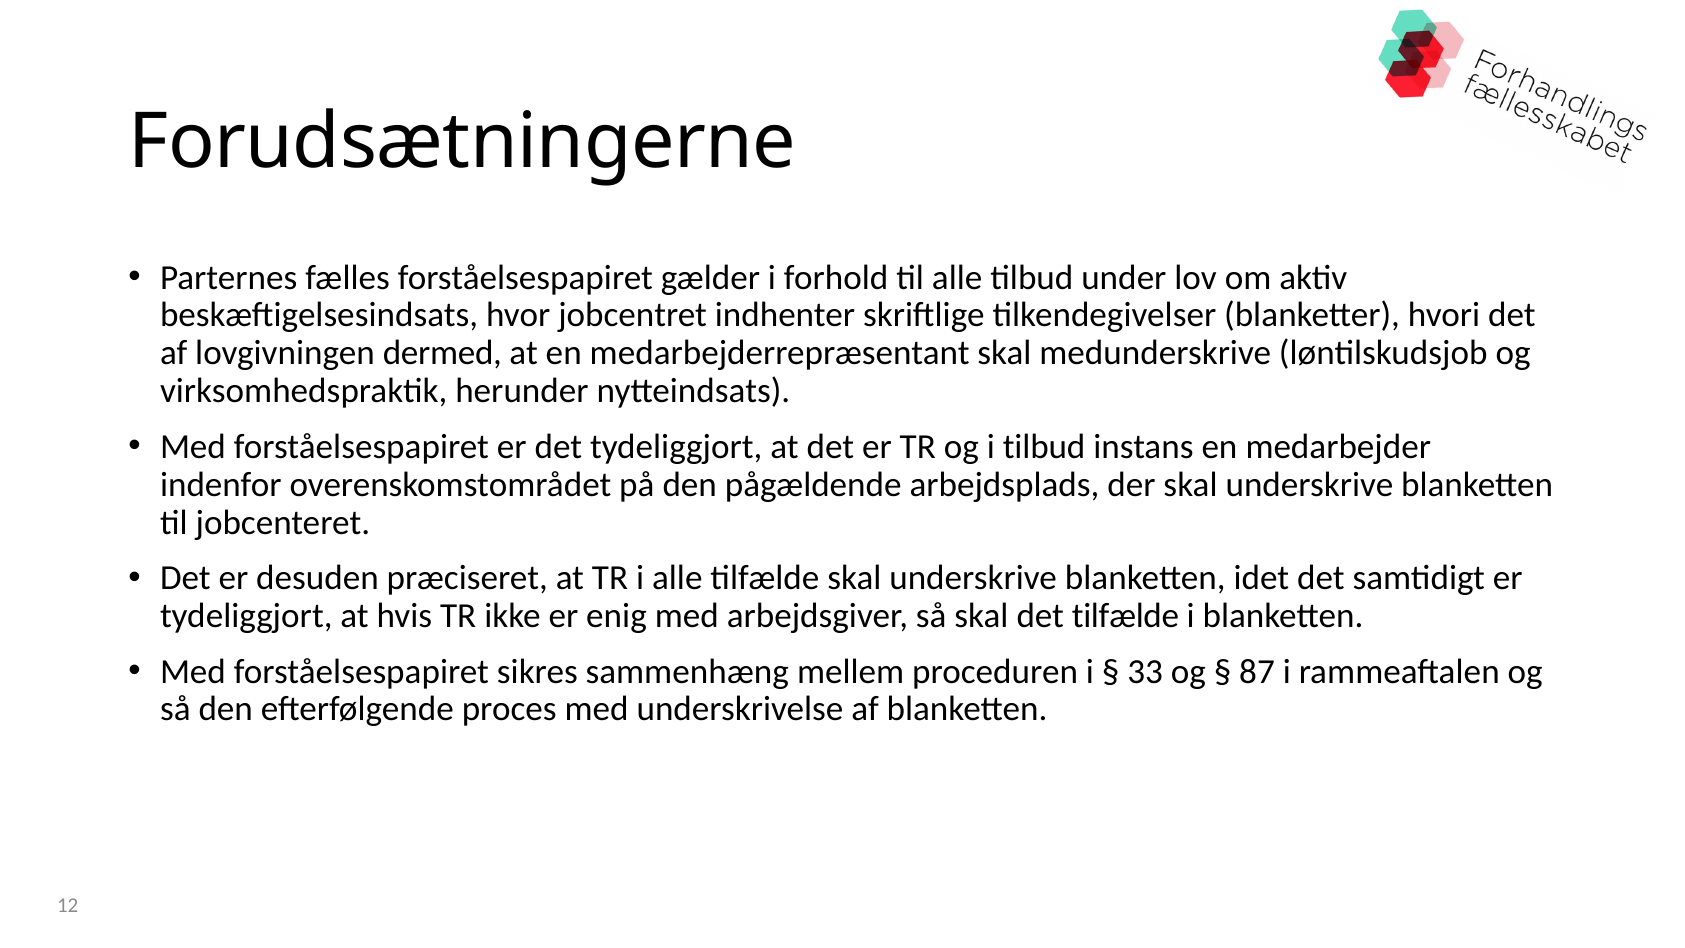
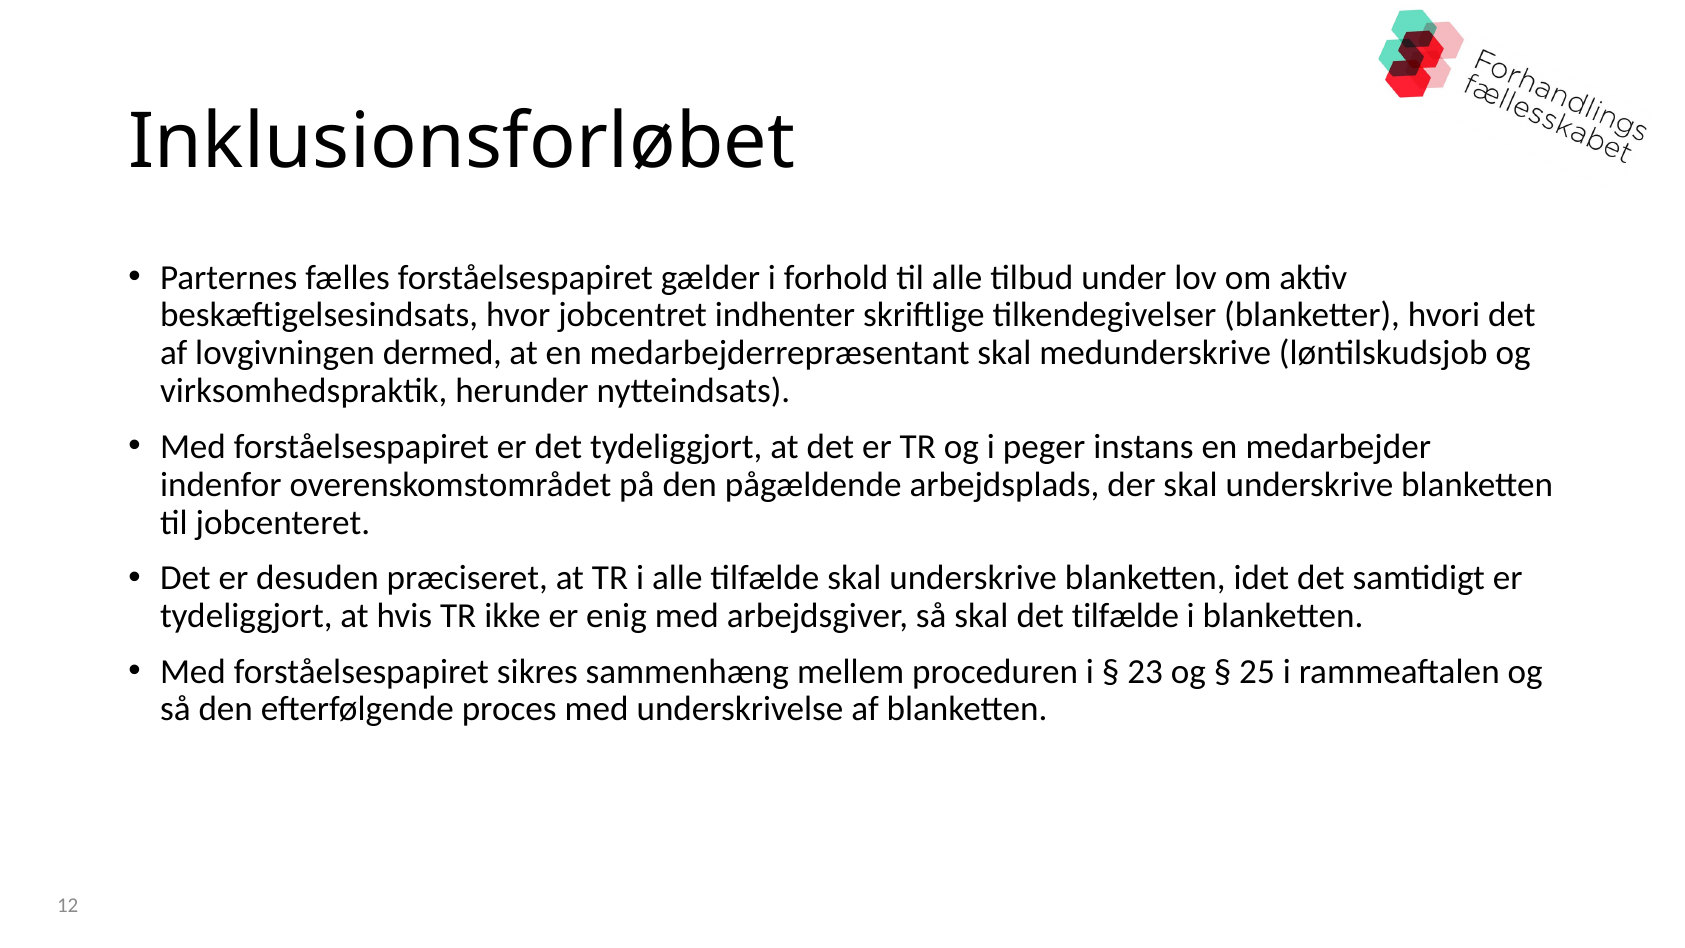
Forudsætningerne: Forudsætningerne -> Inklusionsforløbet
i tilbud: tilbud -> peger
33: 33 -> 23
87: 87 -> 25
